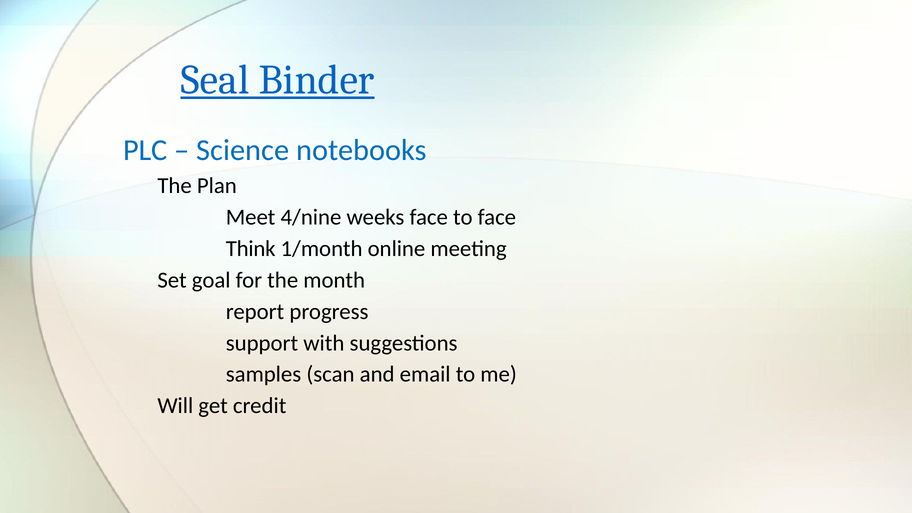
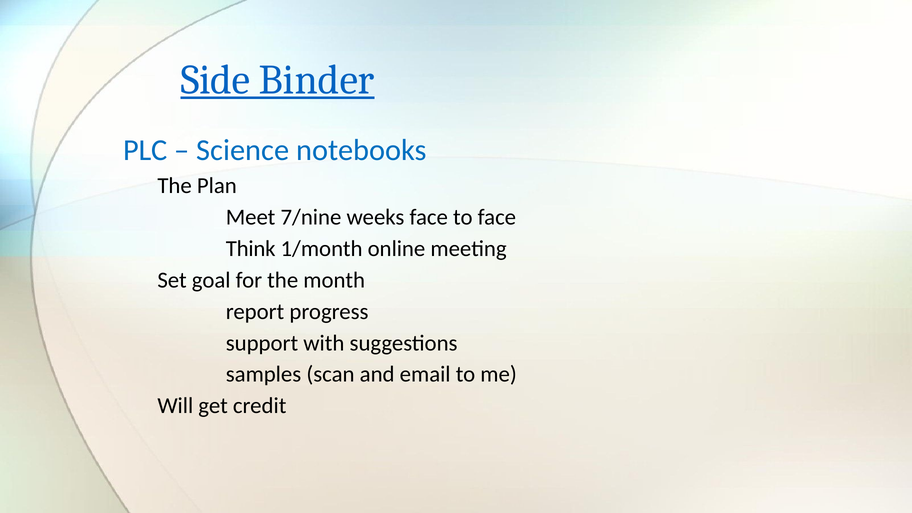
Seal: Seal -> Side
4/nine: 4/nine -> 7/nine
